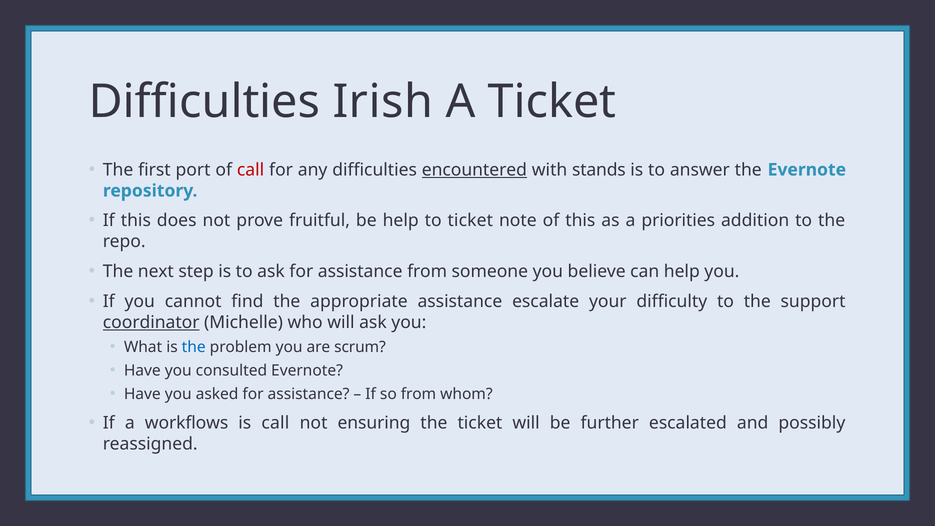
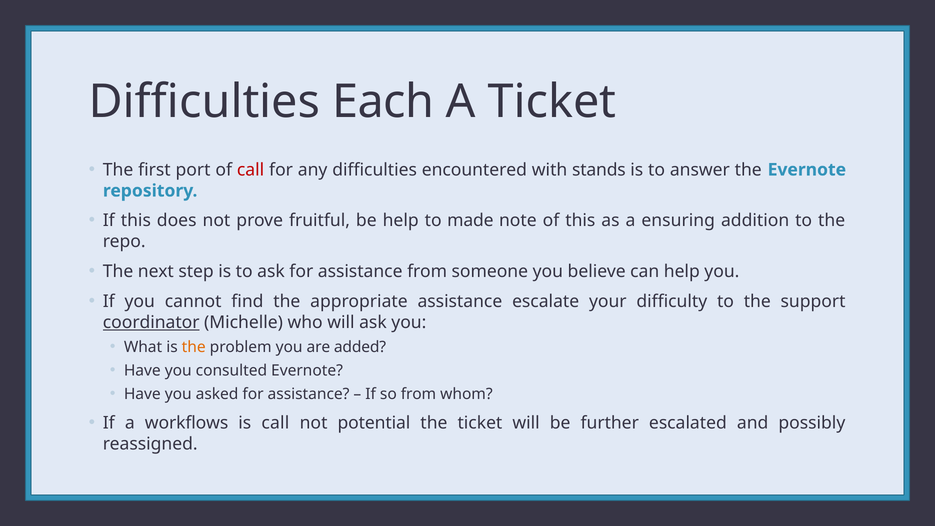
Irish: Irish -> Each
encountered underline: present -> none
to ticket: ticket -> made
priorities: priorities -> ensuring
the at (194, 347) colour: blue -> orange
scrum: scrum -> added
ensuring: ensuring -> potential
